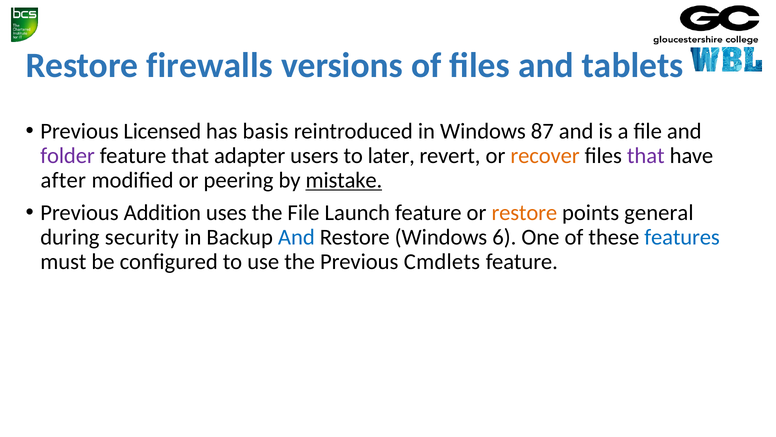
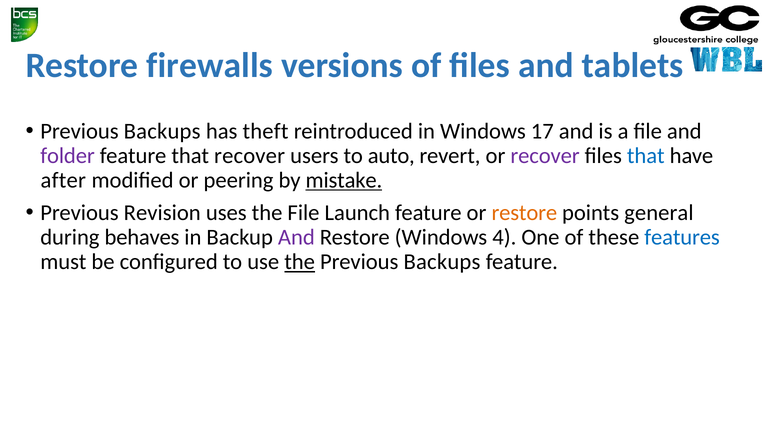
Licensed at (162, 131): Licensed -> Backups
basis: basis -> theft
87: 87 -> 17
that adapter: adapter -> recover
later: later -> auto
recover at (545, 156) colour: orange -> purple
that at (646, 156) colour: purple -> blue
Addition: Addition -> Revision
security: security -> behaves
And at (296, 237) colour: blue -> purple
6: 6 -> 4
the at (300, 262) underline: none -> present
Cmdlets at (442, 262): Cmdlets -> Backups
